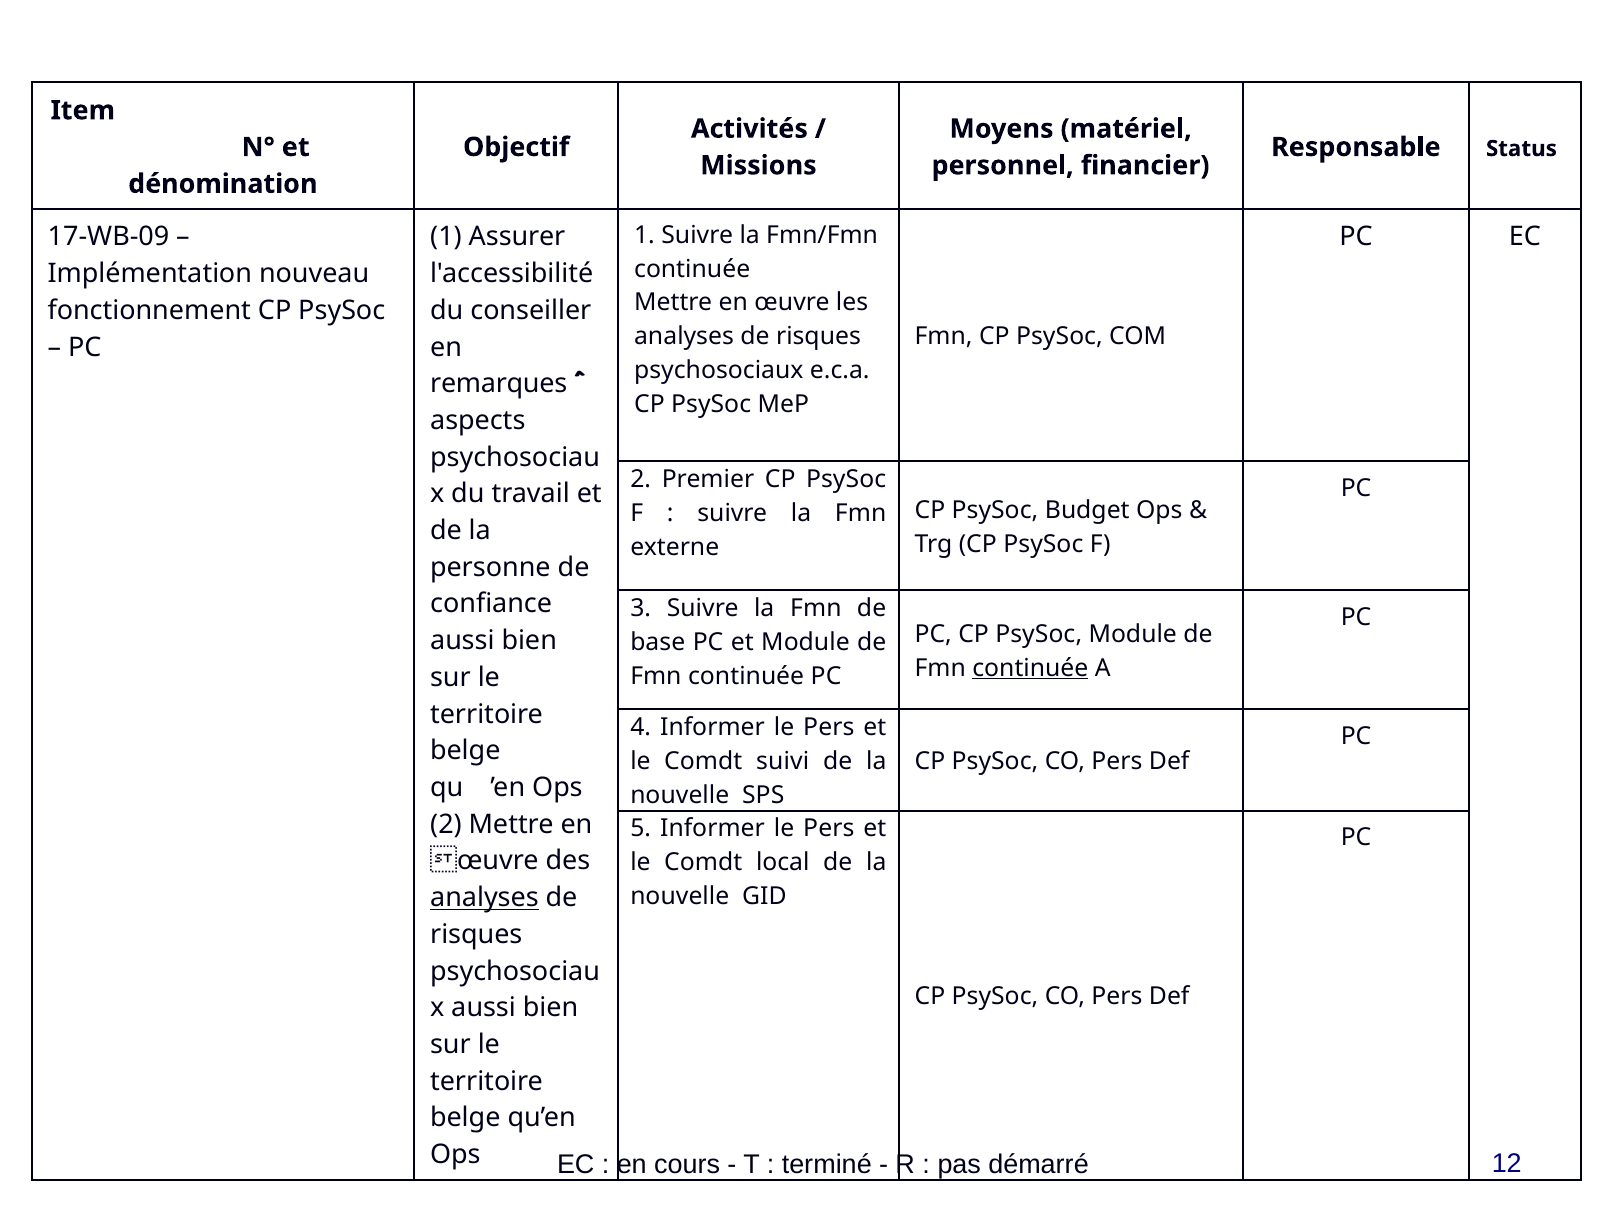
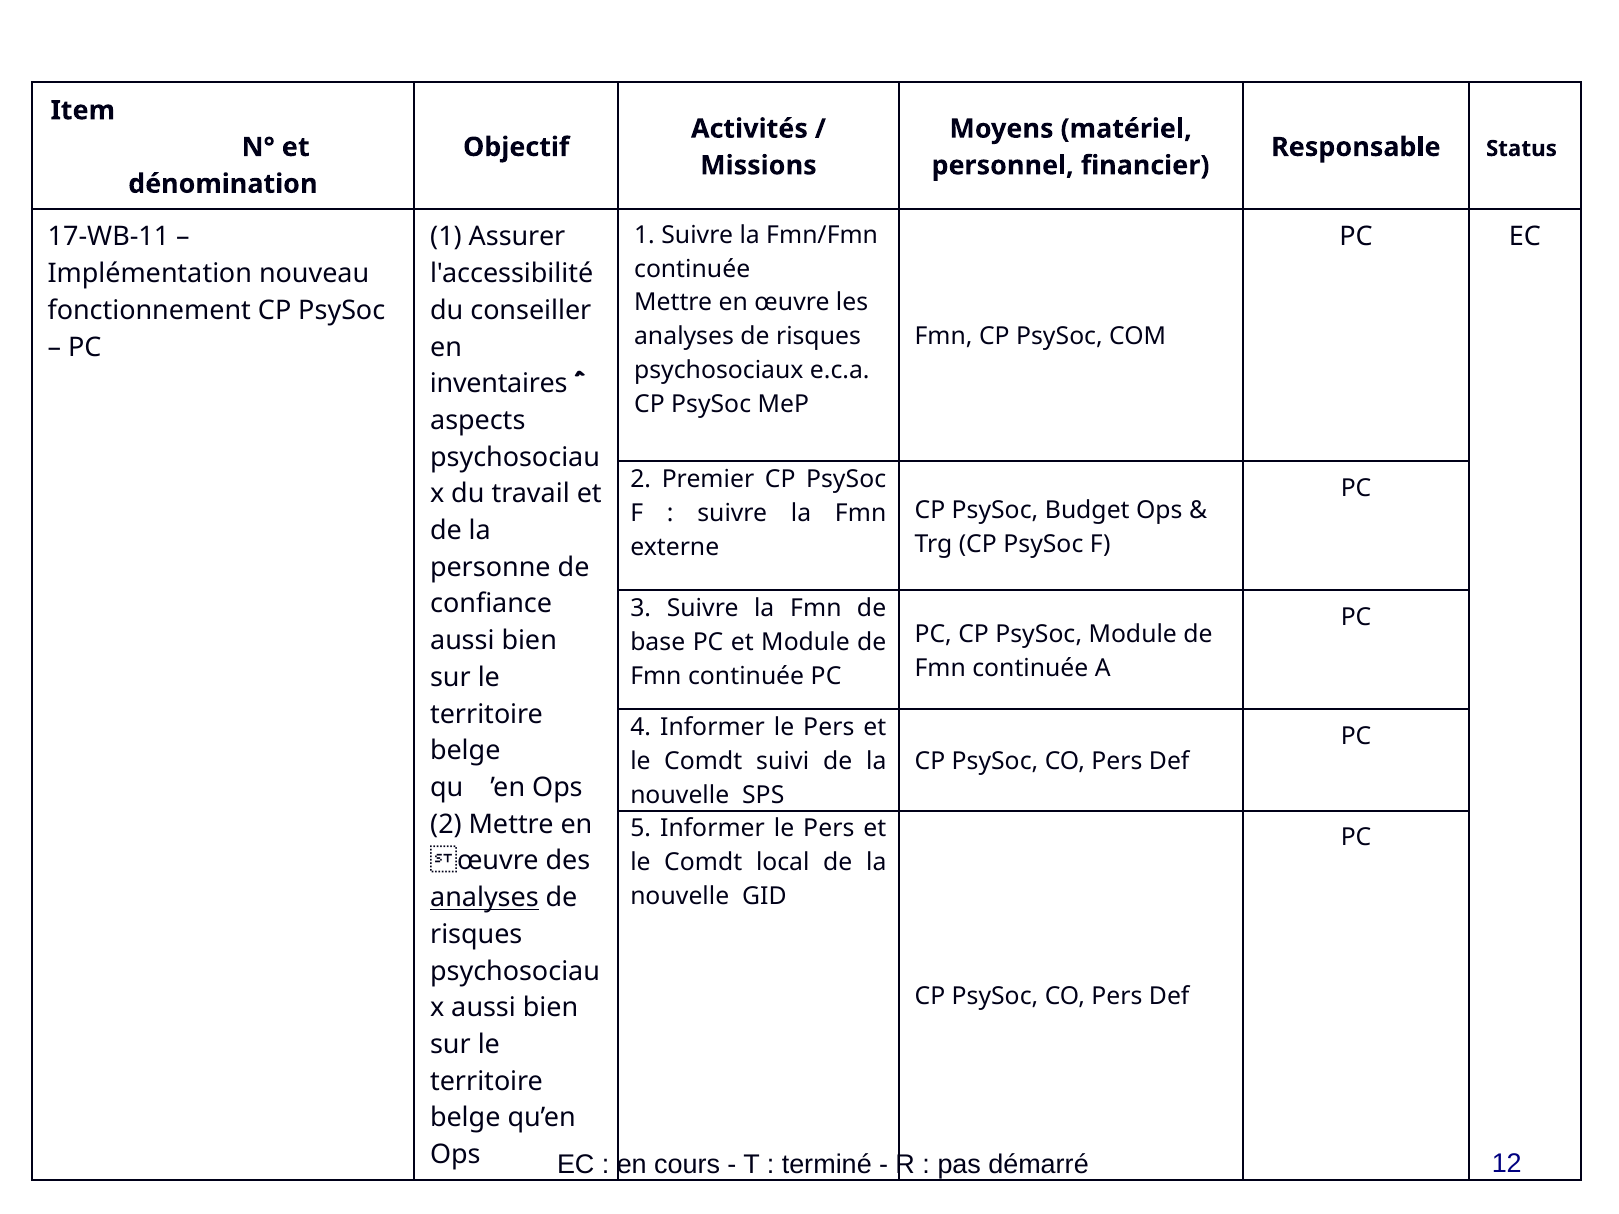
17-WB-09: 17-WB-09 -> 17-WB-11
remarques: remarques -> inventaires
continuée at (1030, 668) underline: present -> none
